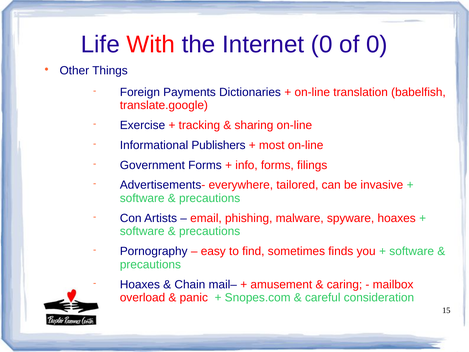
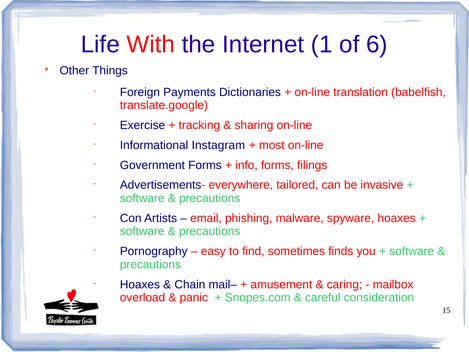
Internet 0: 0 -> 1
of 0: 0 -> 6
Publishers: Publishers -> Instagram
